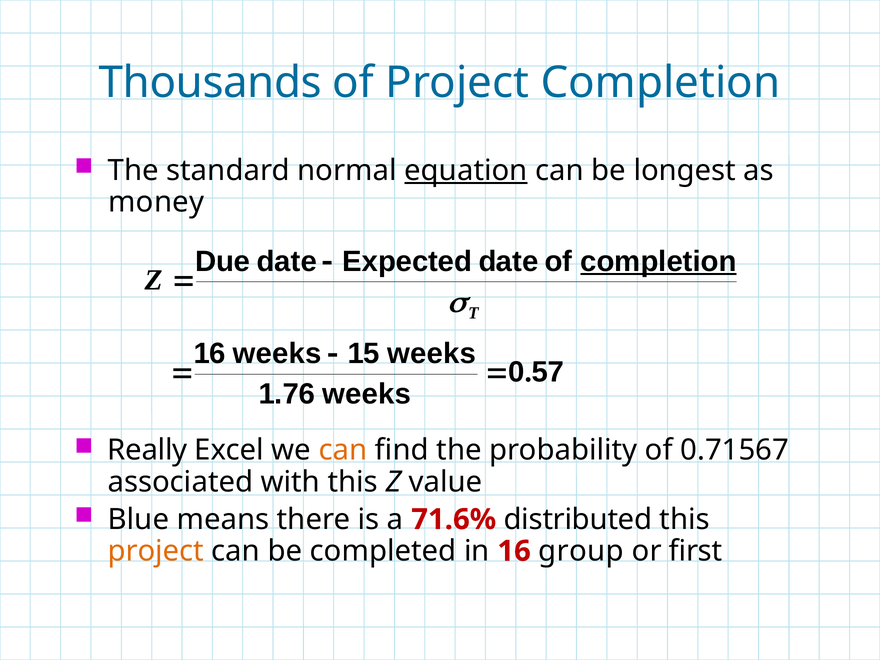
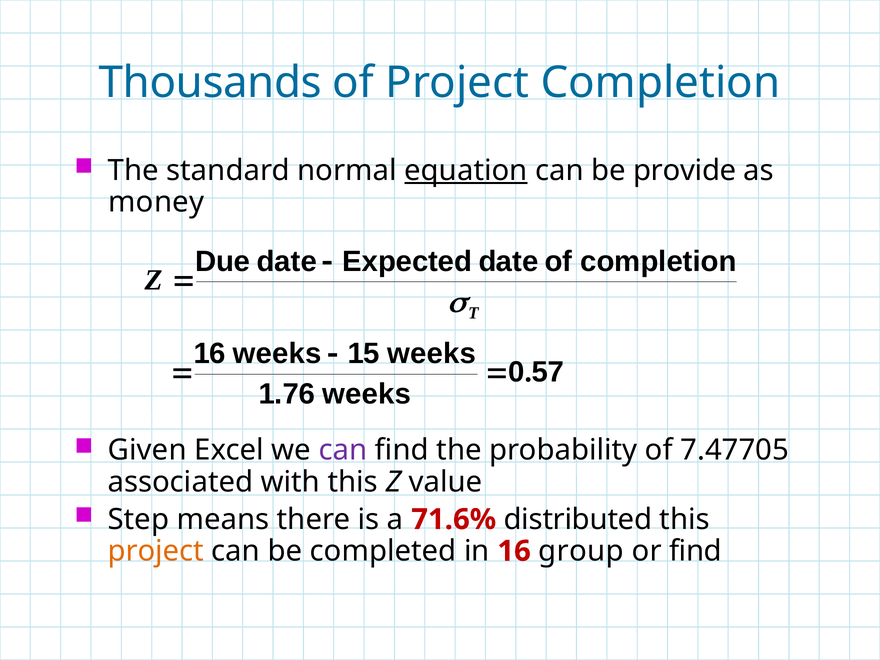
longest: longest -> provide
completion at (658, 261) underline: present -> none
Really: Really -> Given
can at (343, 450) colour: orange -> purple
0.71567: 0.71567 -> 7.47705
Blue: Blue -> Step
or first: first -> find
